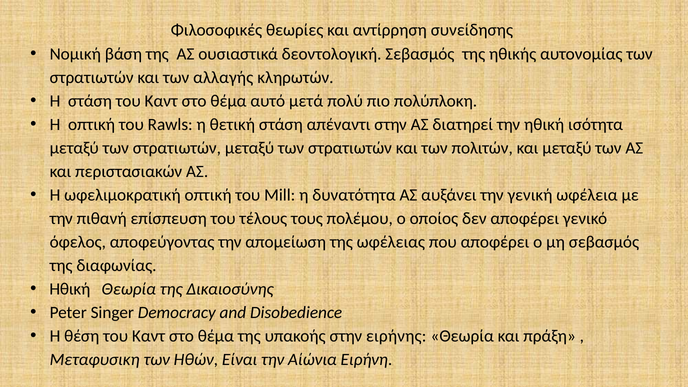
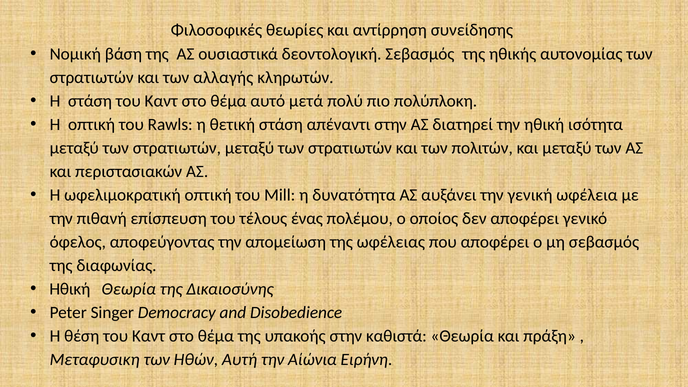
τους: τους -> ένας
ειρήνης: ειρήνης -> καθιστά
Είναι: Είναι -> Αυτή
